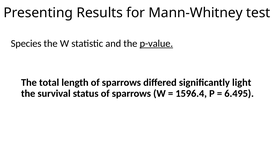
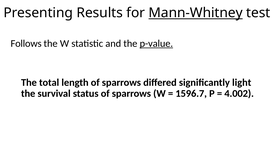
Mann-Whitney underline: none -> present
Species: Species -> Follows
1596.4: 1596.4 -> 1596.7
6.495: 6.495 -> 4.002
